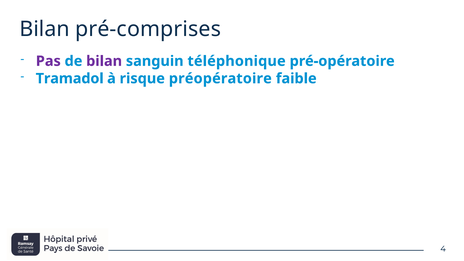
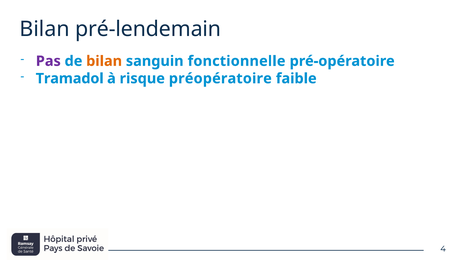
pré-comprises: pré-comprises -> pré-lendemain
bilan at (104, 61) colour: purple -> orange
téléphonique: téléphonique -> fonctionnelle
